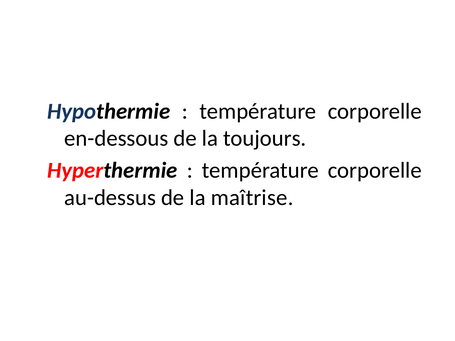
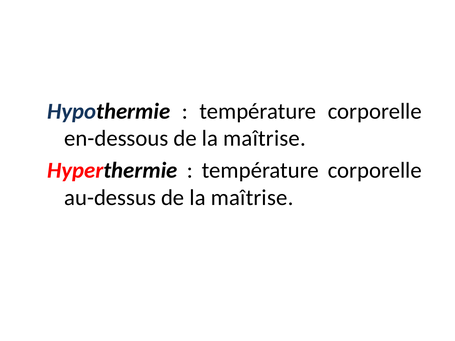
en-dessous de la toujours: toujours -> maîtrise
